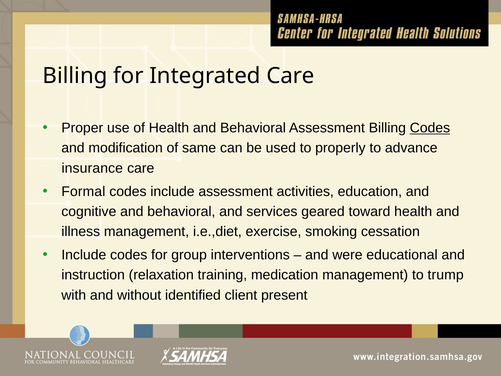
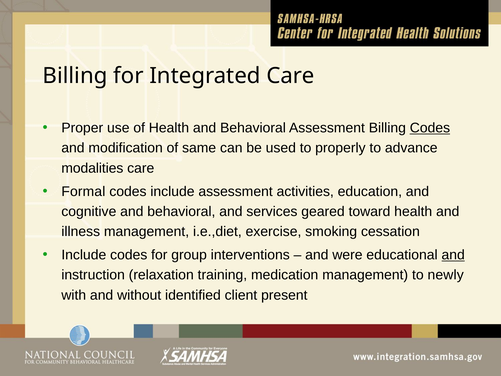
insurance: insurance -> modalities
and at (453, 255) underline: none -> present
trump: trump -> newly
